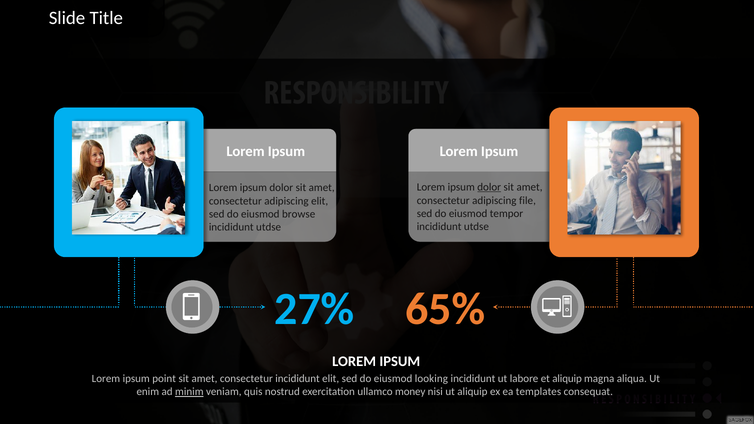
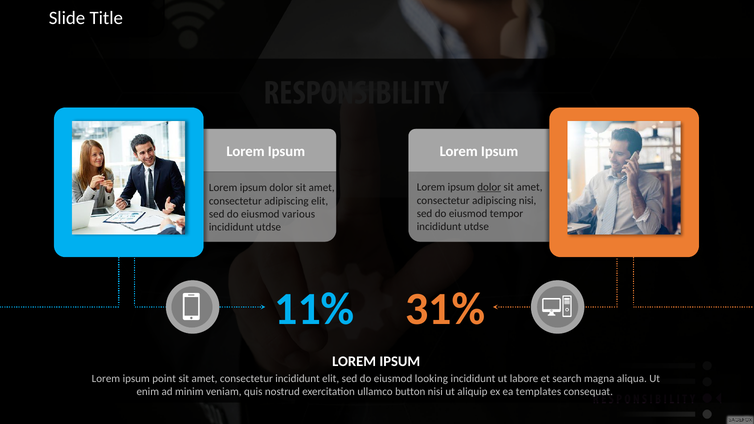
adipiscing file: file -> nisi
browse: browse -> various
27%: 27% -> 11%
65%: 65% -> 31%
et aliquip: aliquip -> search
minim underline: present -> none
money: money -> button
